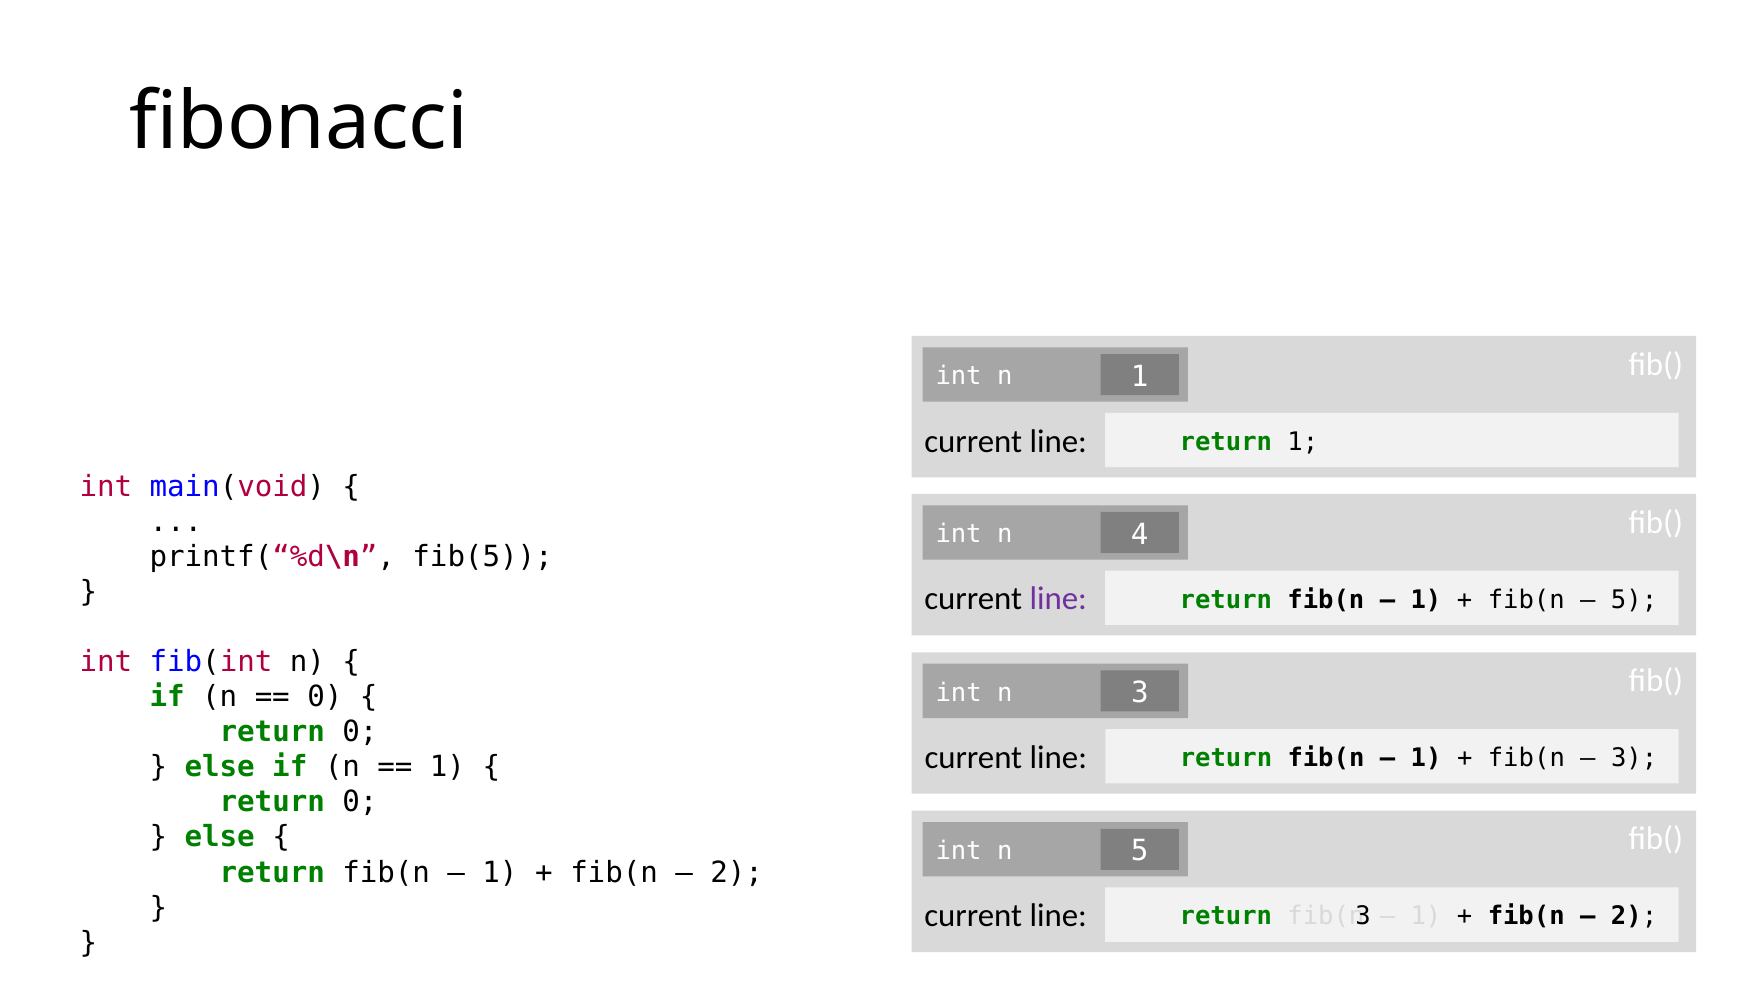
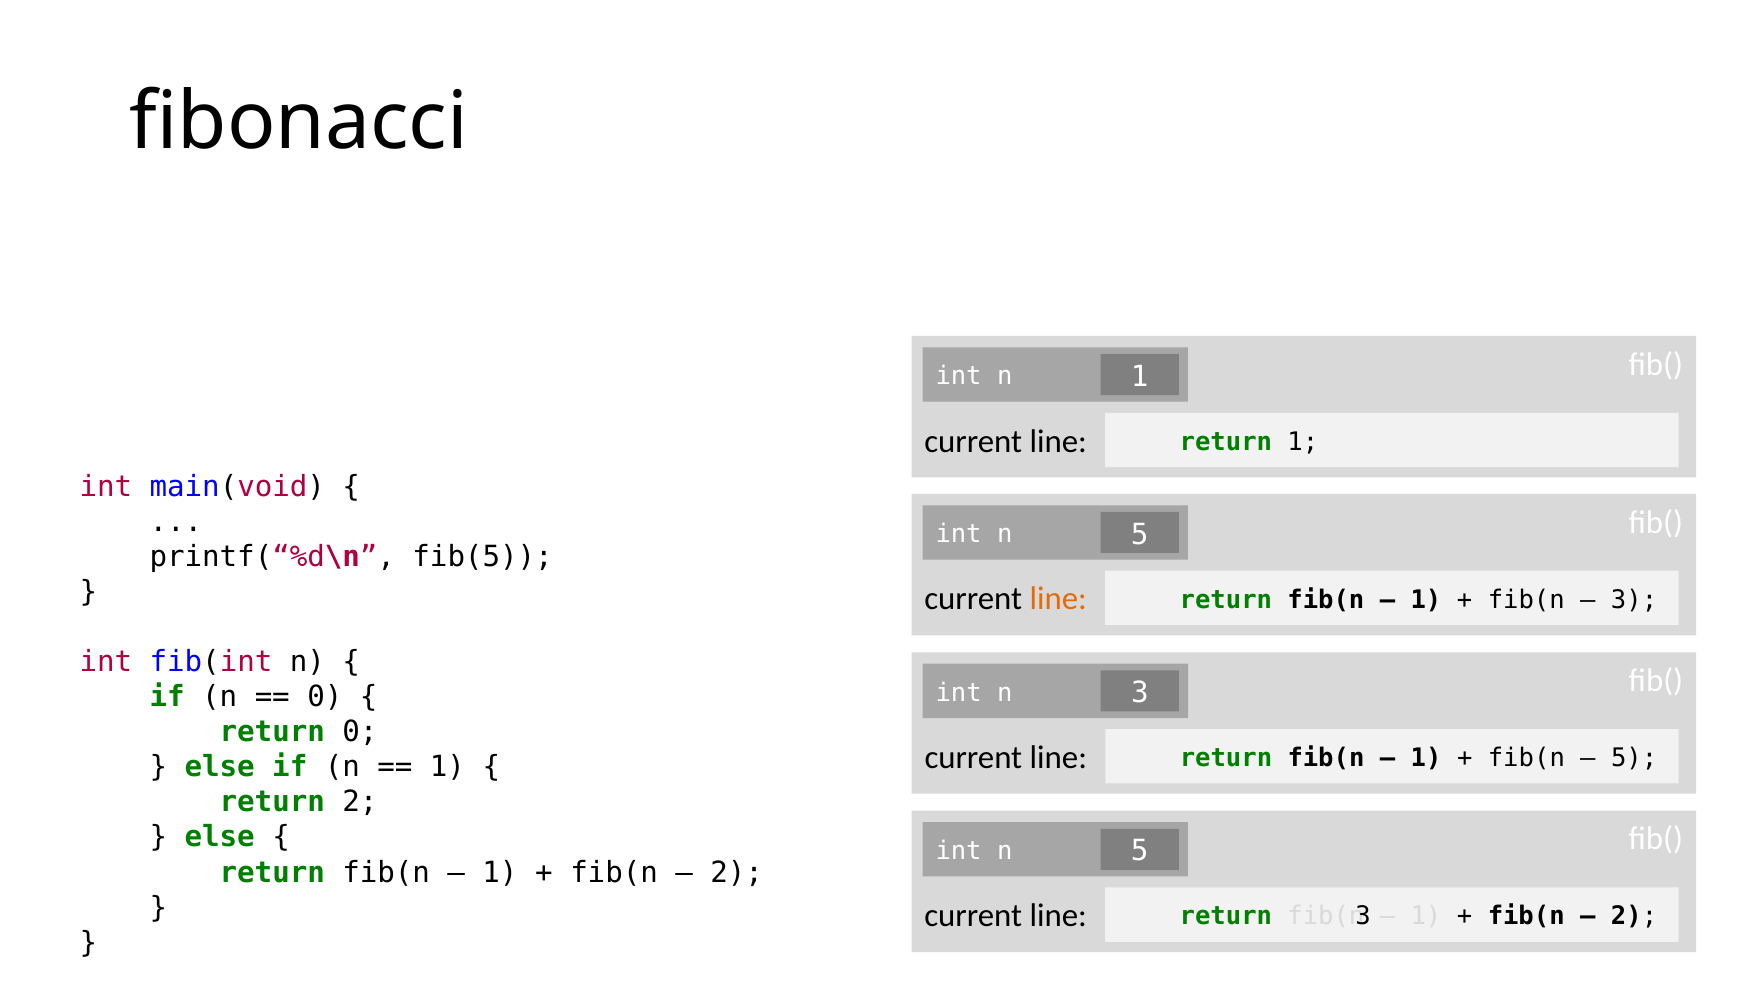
4 at (1140, 535): 4 -> 5
line at (1058, 599) colour: purple -> orange
5 at (1634, 600): 5 -> 3
3 at (1634, 758): 3 -> 5
0 at (360, 803): 0 -> 2
